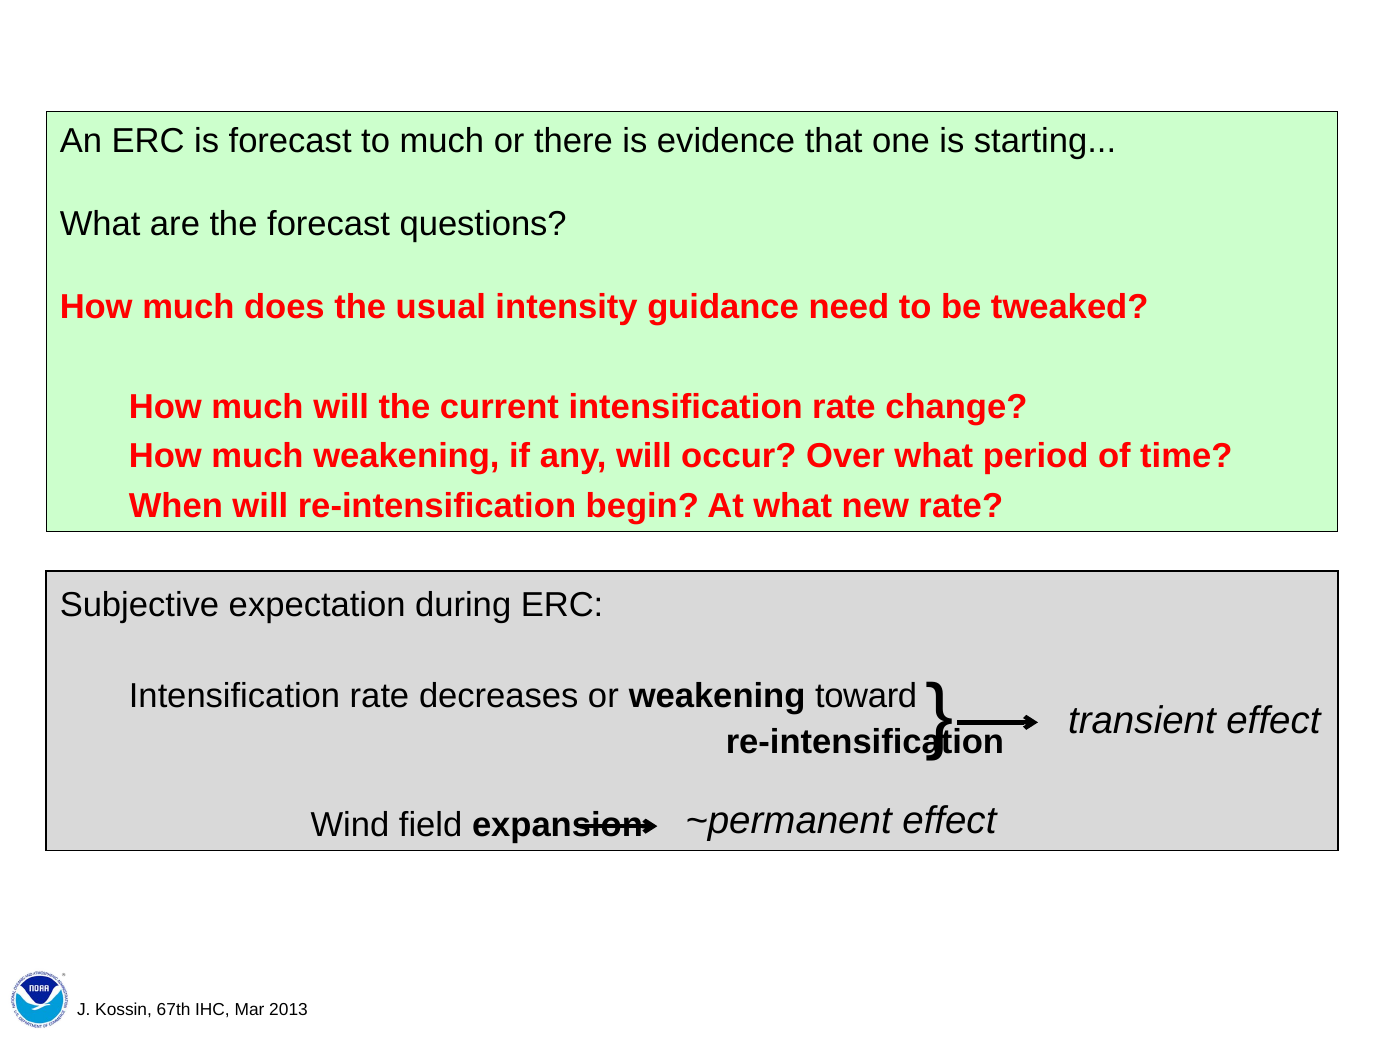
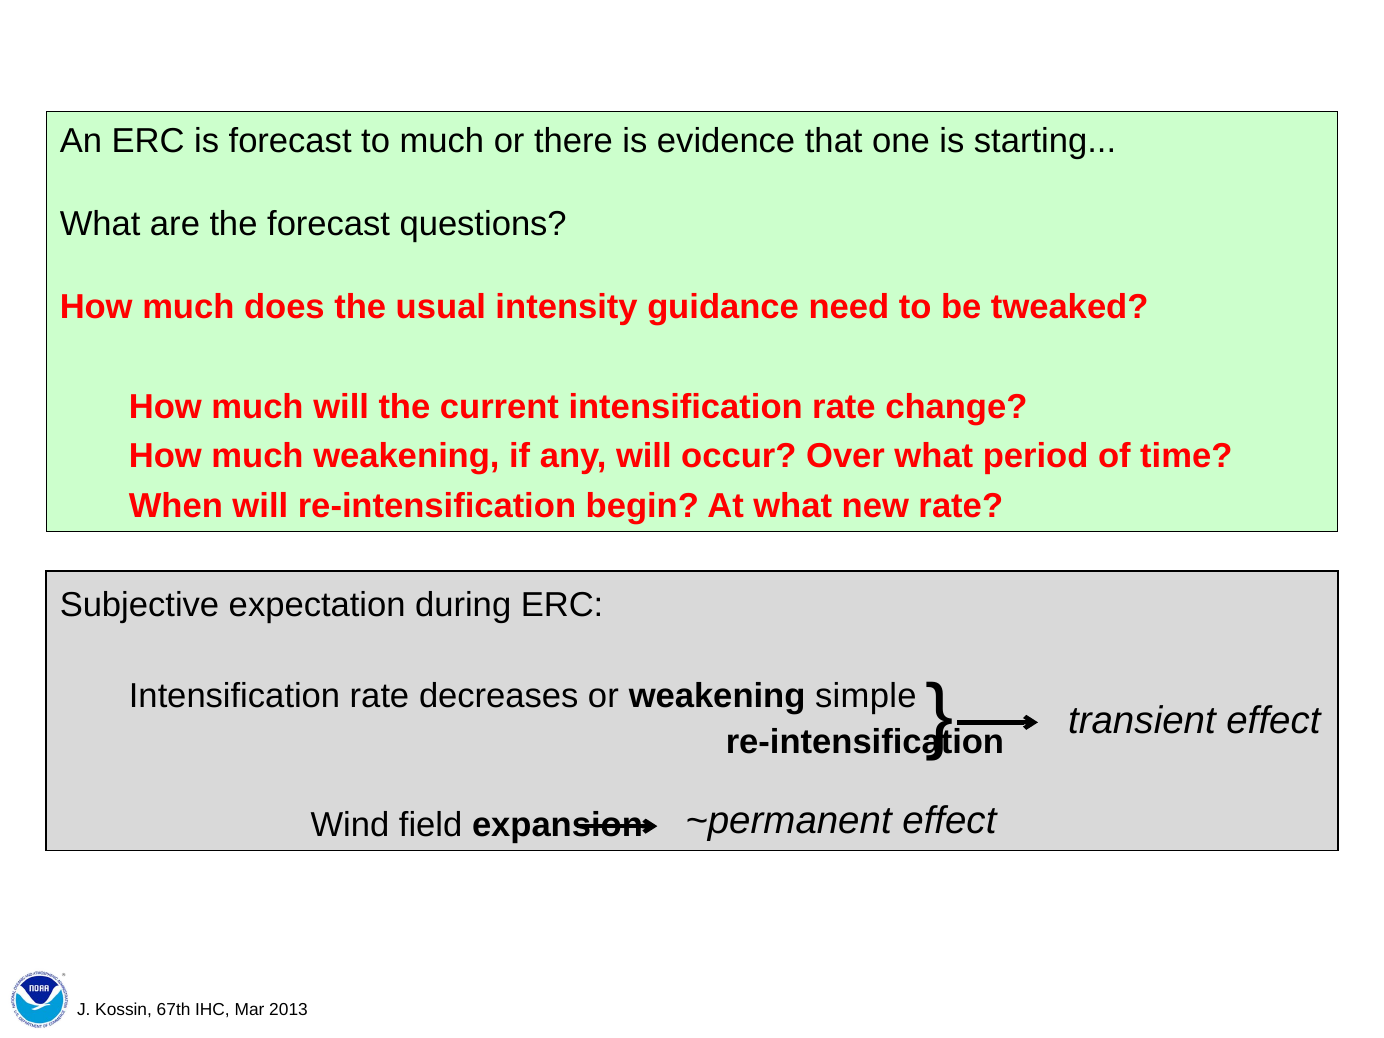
toward: toward -> simple
